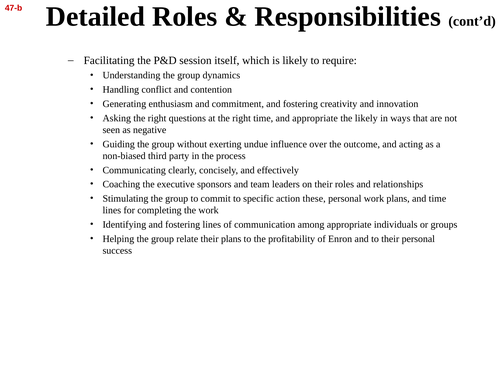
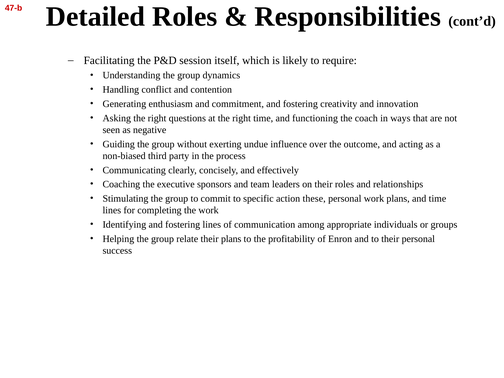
and appropriate: appropriate -> functioning
the likely: likely -> coach
